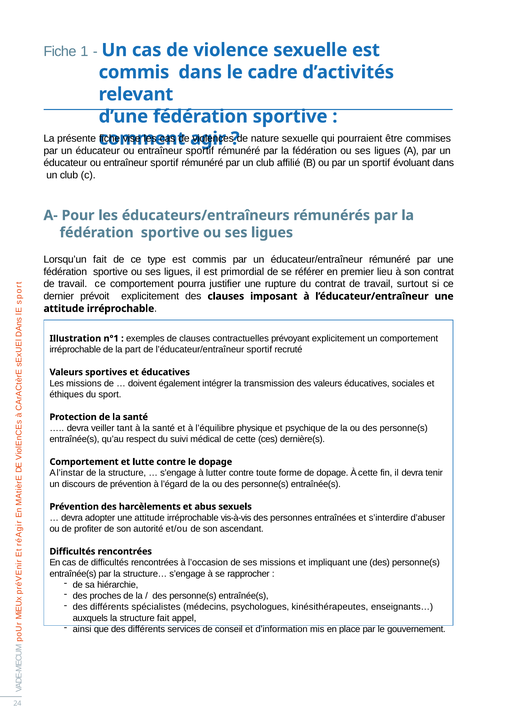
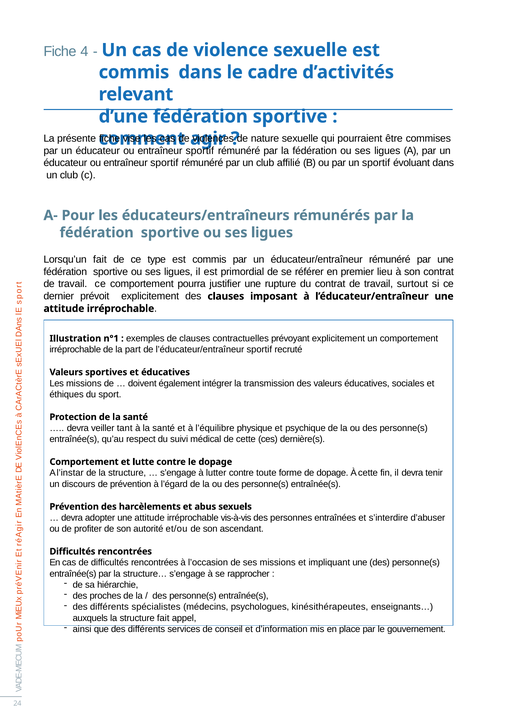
1: 1 -> 4
